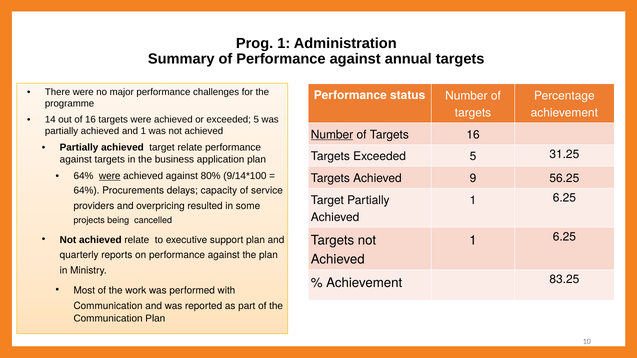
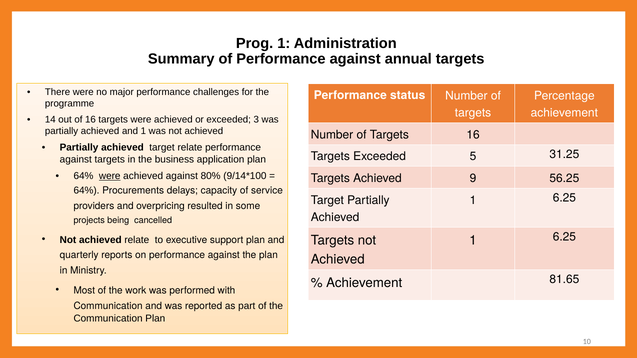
or exceeded 5: 5 -> 3
Number at (332, 135) underline: present -> none
83.25: 83.25 -> 81.65
